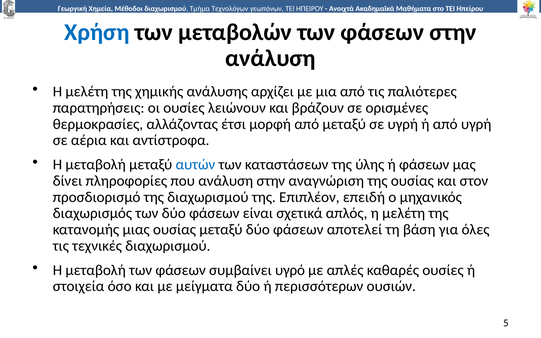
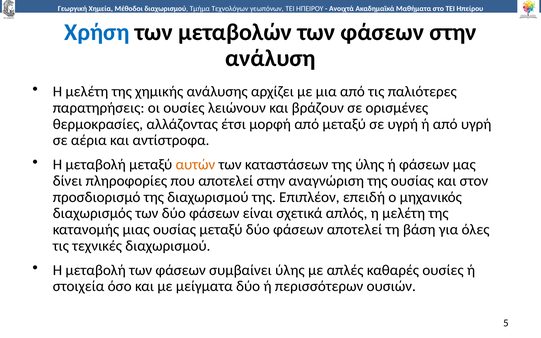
αυτών colour: blue -> orange
που ανάλυση: ανάλυση -> αποτελεί
συμβαίνει υγρό: υγρό -> ύλης
